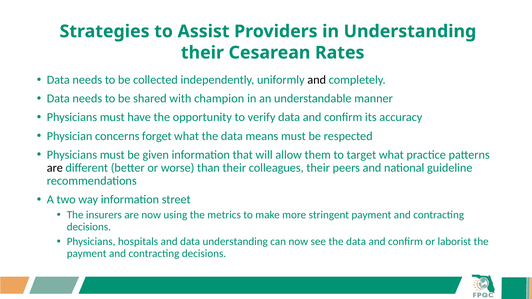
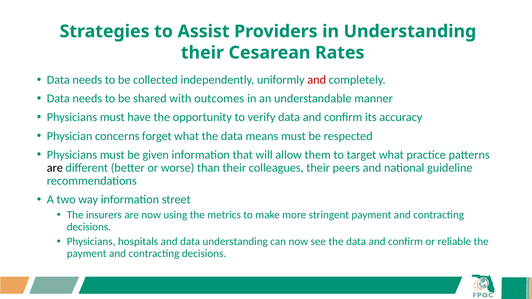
and at (317, 80) colour: black -> red
champion: champion -> outcomes
laborist: laborist -> reliable
